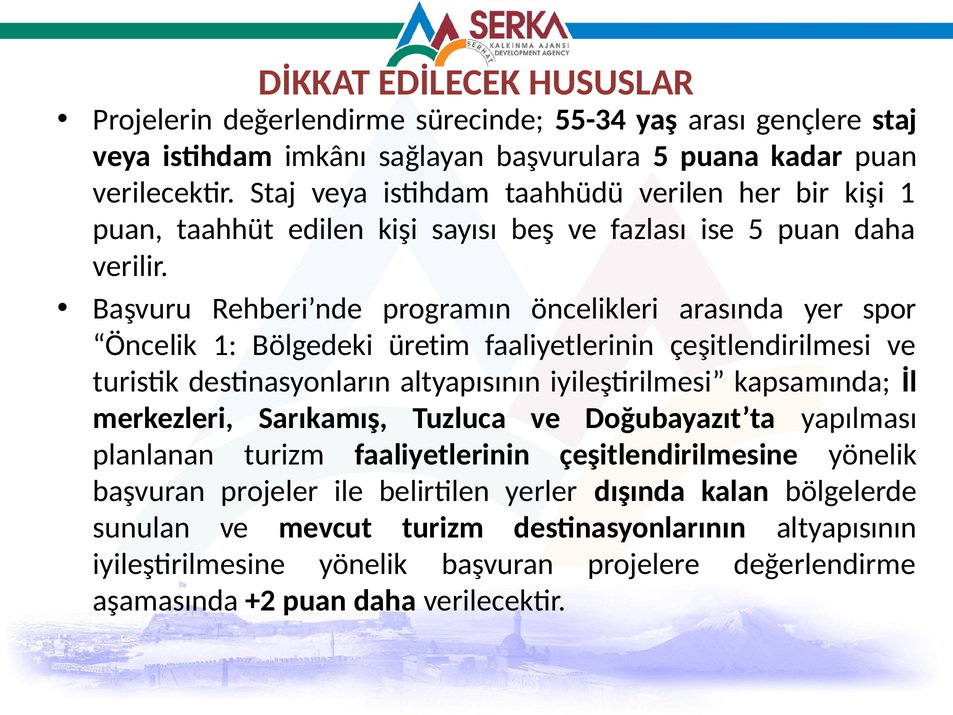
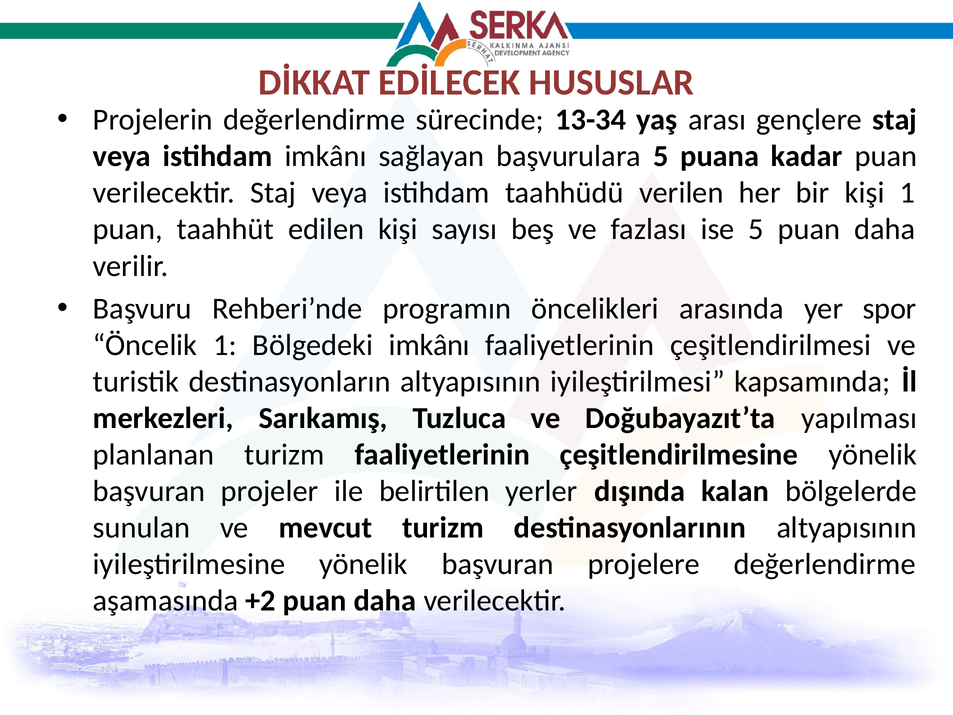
55-34: 55-34 -> 13-34
Bölgedeki üretim: üretim -> imkânı
